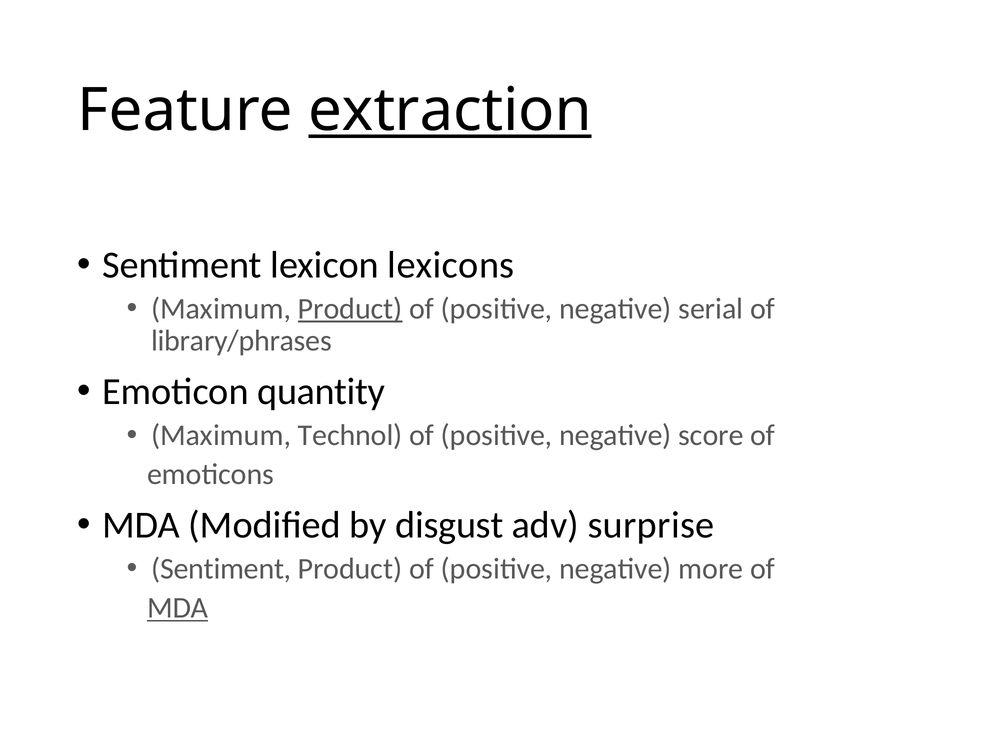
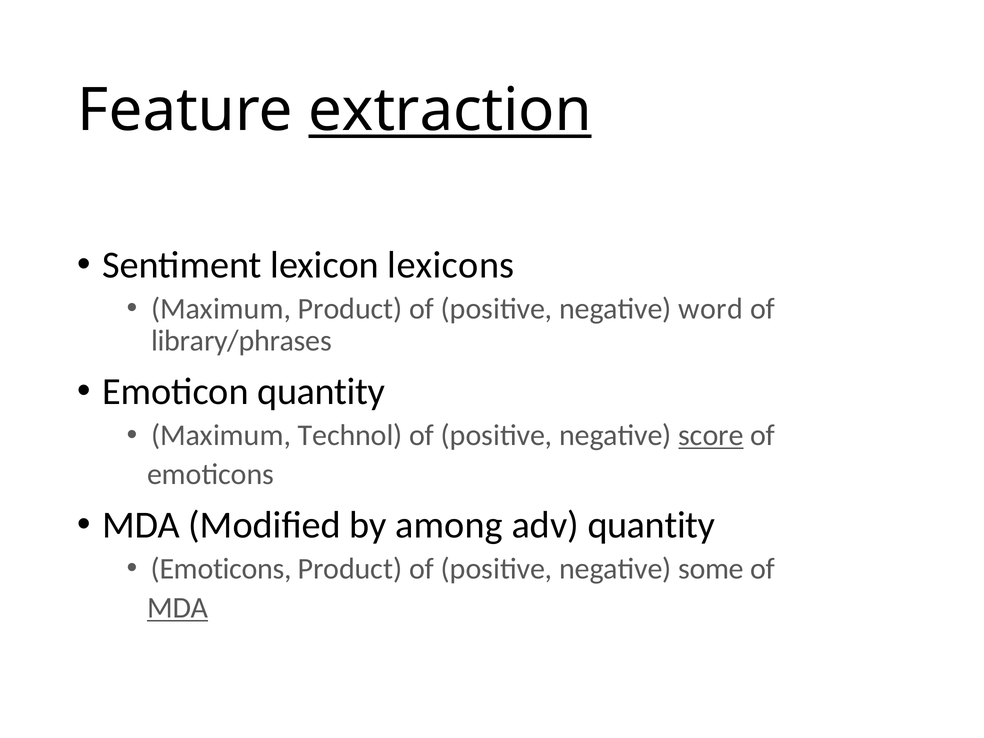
Product at (350, 309) underline: present -> none
serial: serial -> word
score underline: none -> present
disgust: disgust -> among
adv surprise: surprise -> quantity
Sentiment at (221, 569): Sentiment -> Emoticons
more: more -> some
